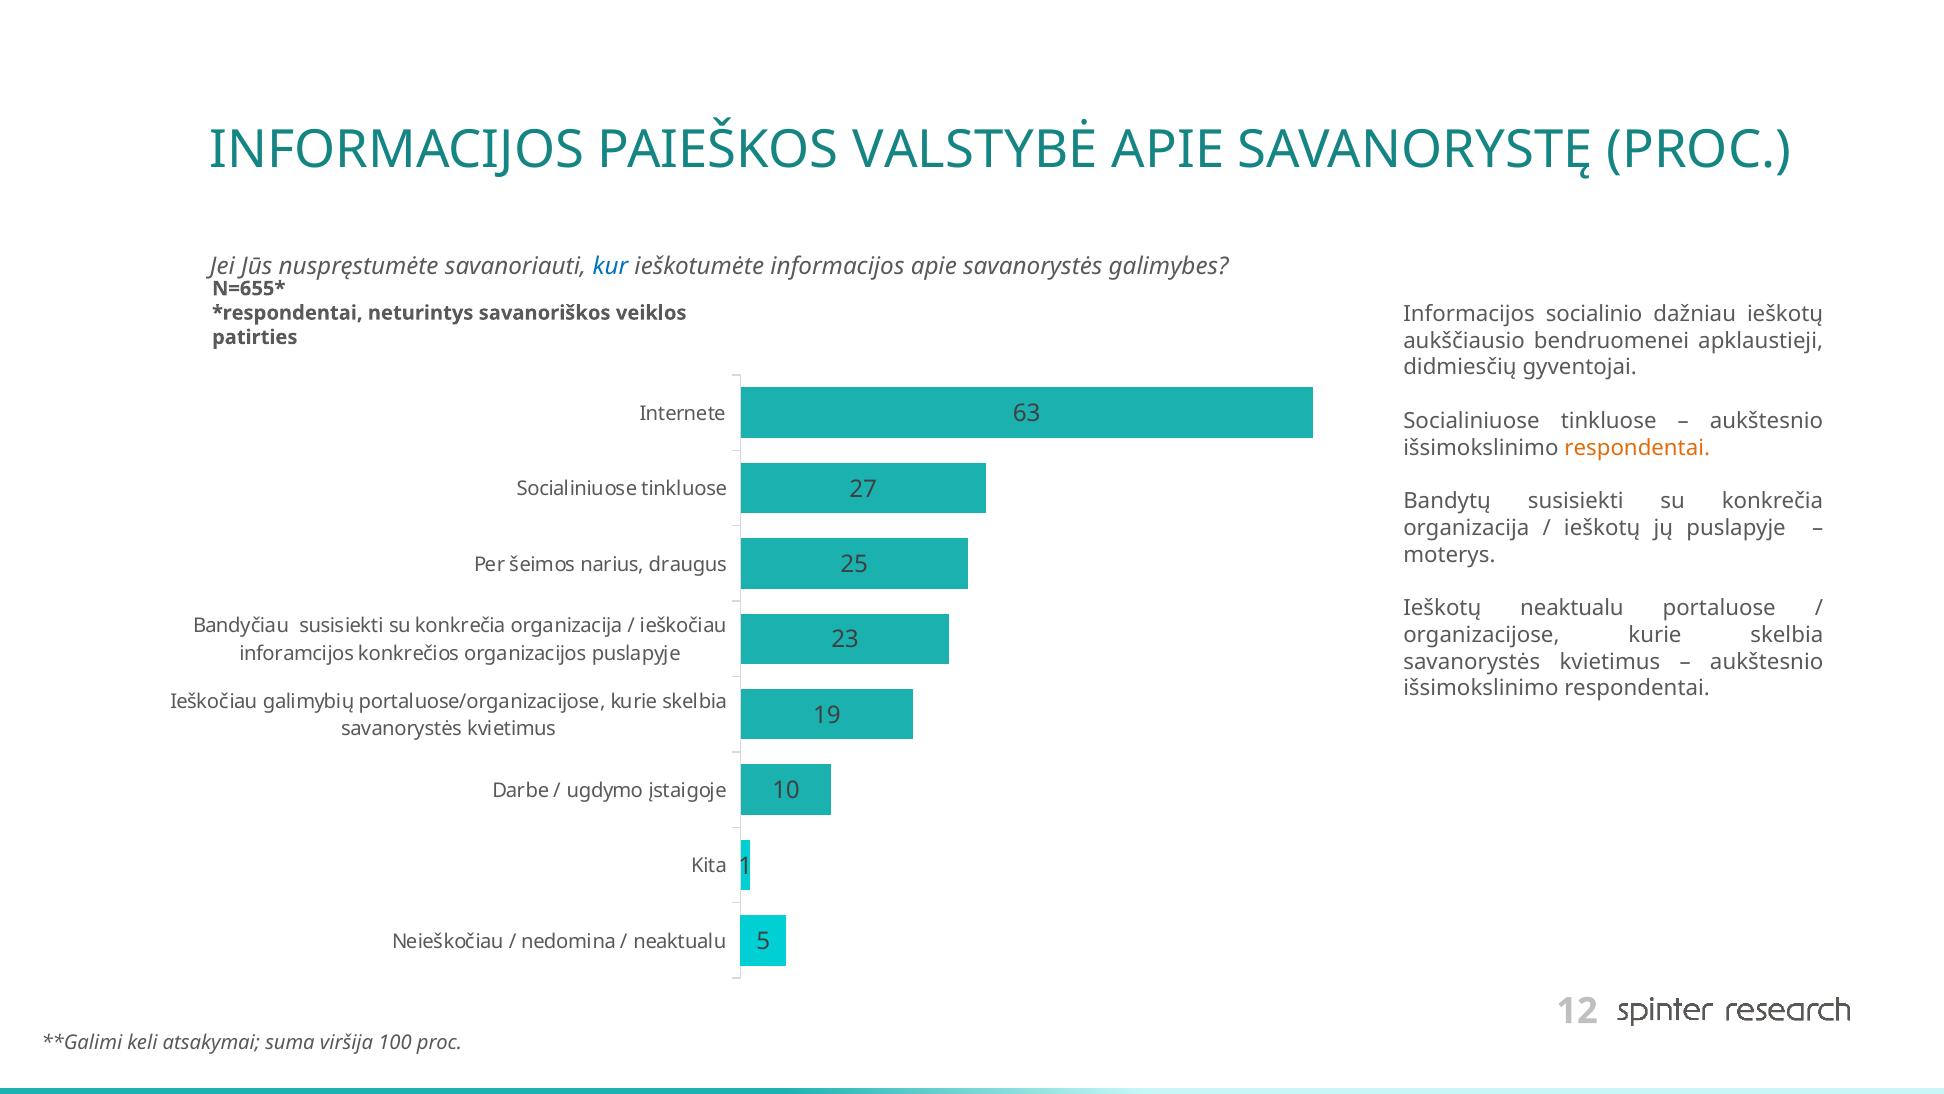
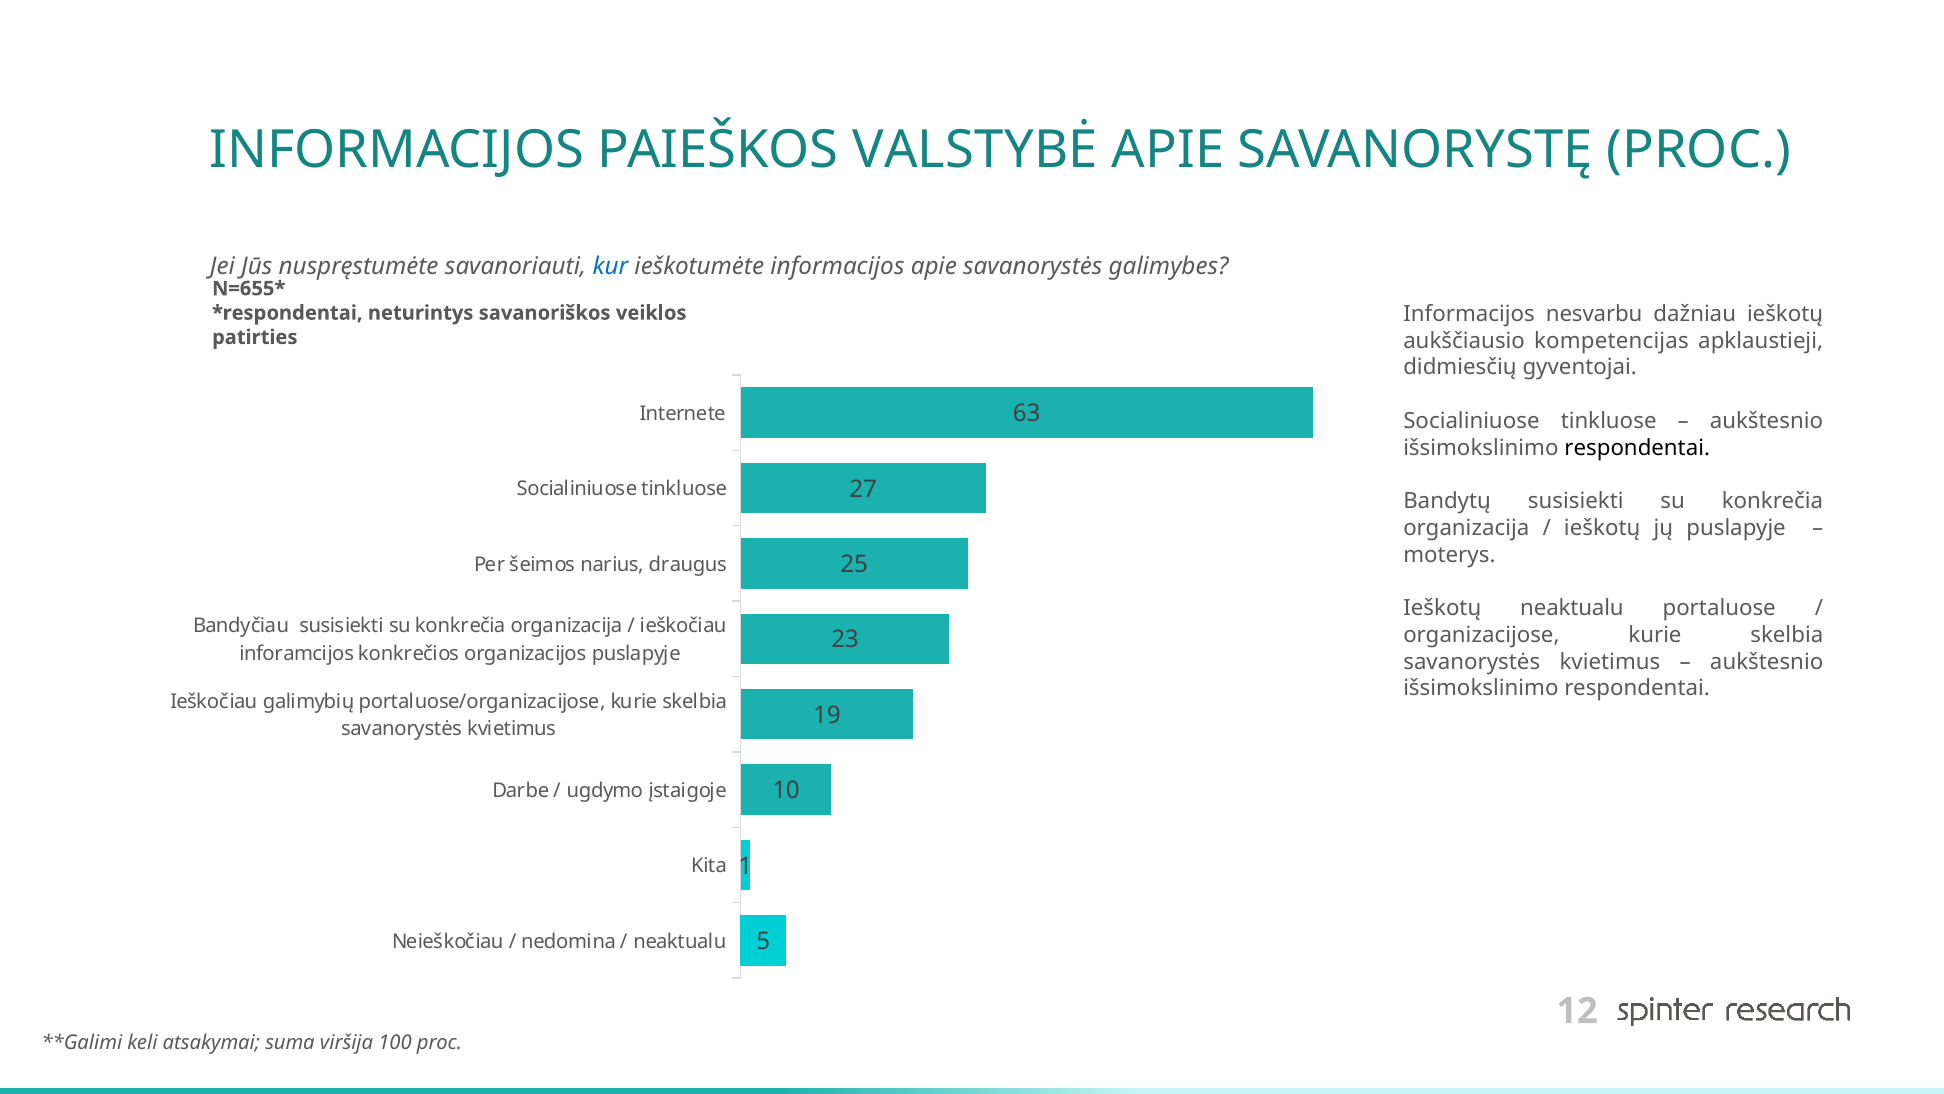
socialinio: socialinio -> nesvarbu
bendruomenei: bendruomenei -> kompetencijas
respondentai at (1637, 448) colour: orange -> black
